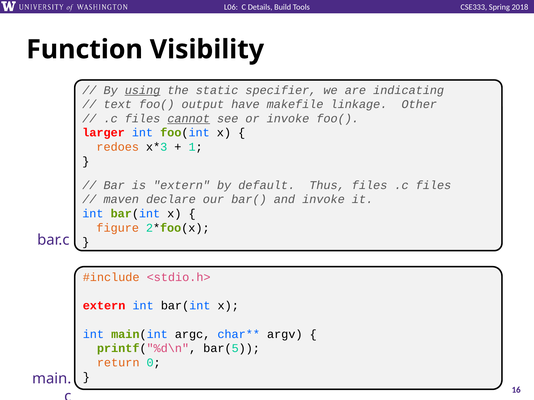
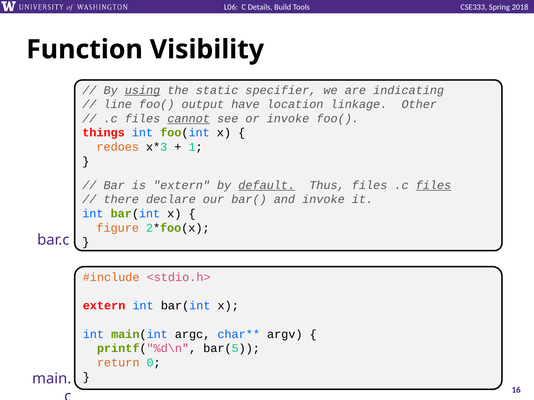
text: text -> line
makefile: makefile -> location
larger: larger -> things
default underline: none -> present
files at (433, 185) underline: none -> present
maven: maven -> there
